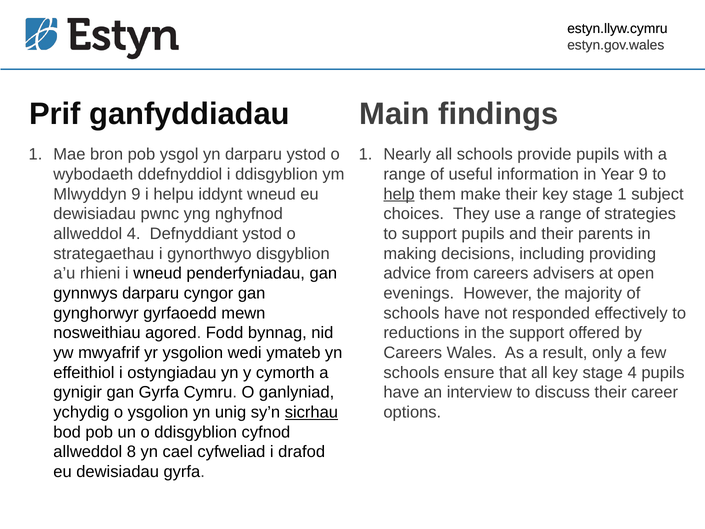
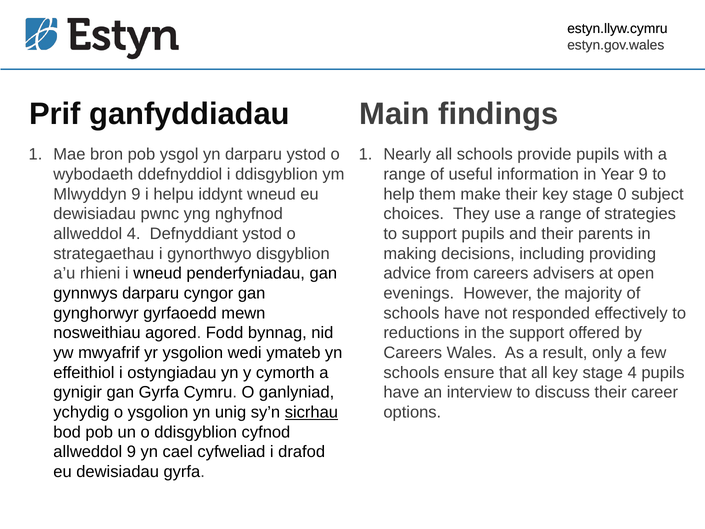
help underline: present -> none
stage 1: 1 -> 0
allweddol 8: 8 -> 9
